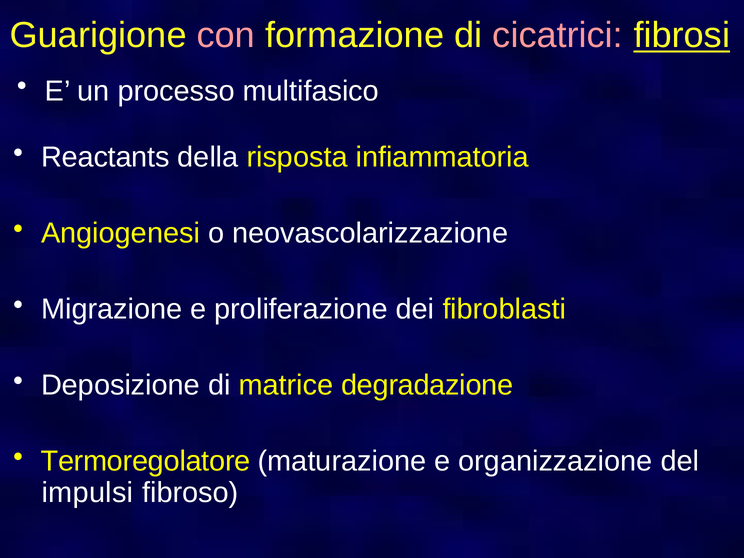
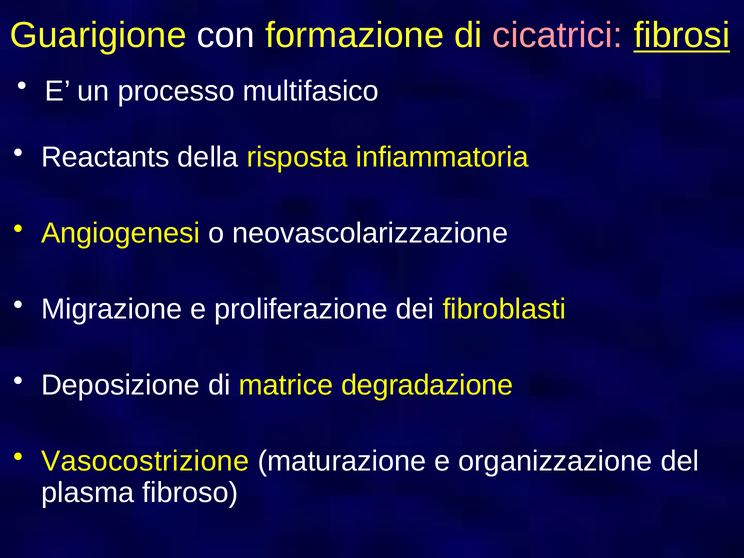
con colour: pink -> white
Termoregolatore: Termoregolatore -> Vasocostrizione
impulsi: impulsi -> plasma
